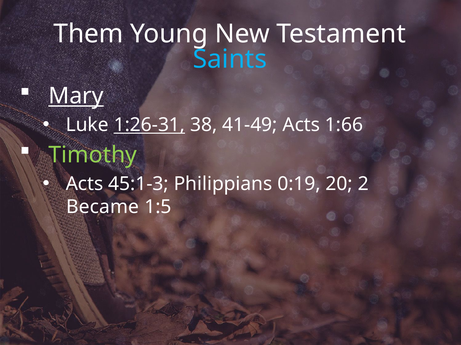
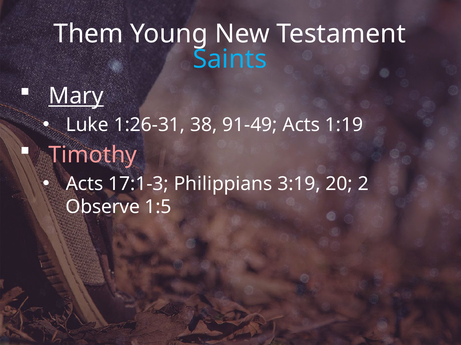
1:26-31 underline: present -> none
41-49: 41-49 -> 91-49
1:66: 1:66 -> 1:19
Timothy colour: light green -> pink
45:1-3: 45:1-3 -> 17:1-3
0:19: 0:19 -> 3:19
Became: Became -> Observe
